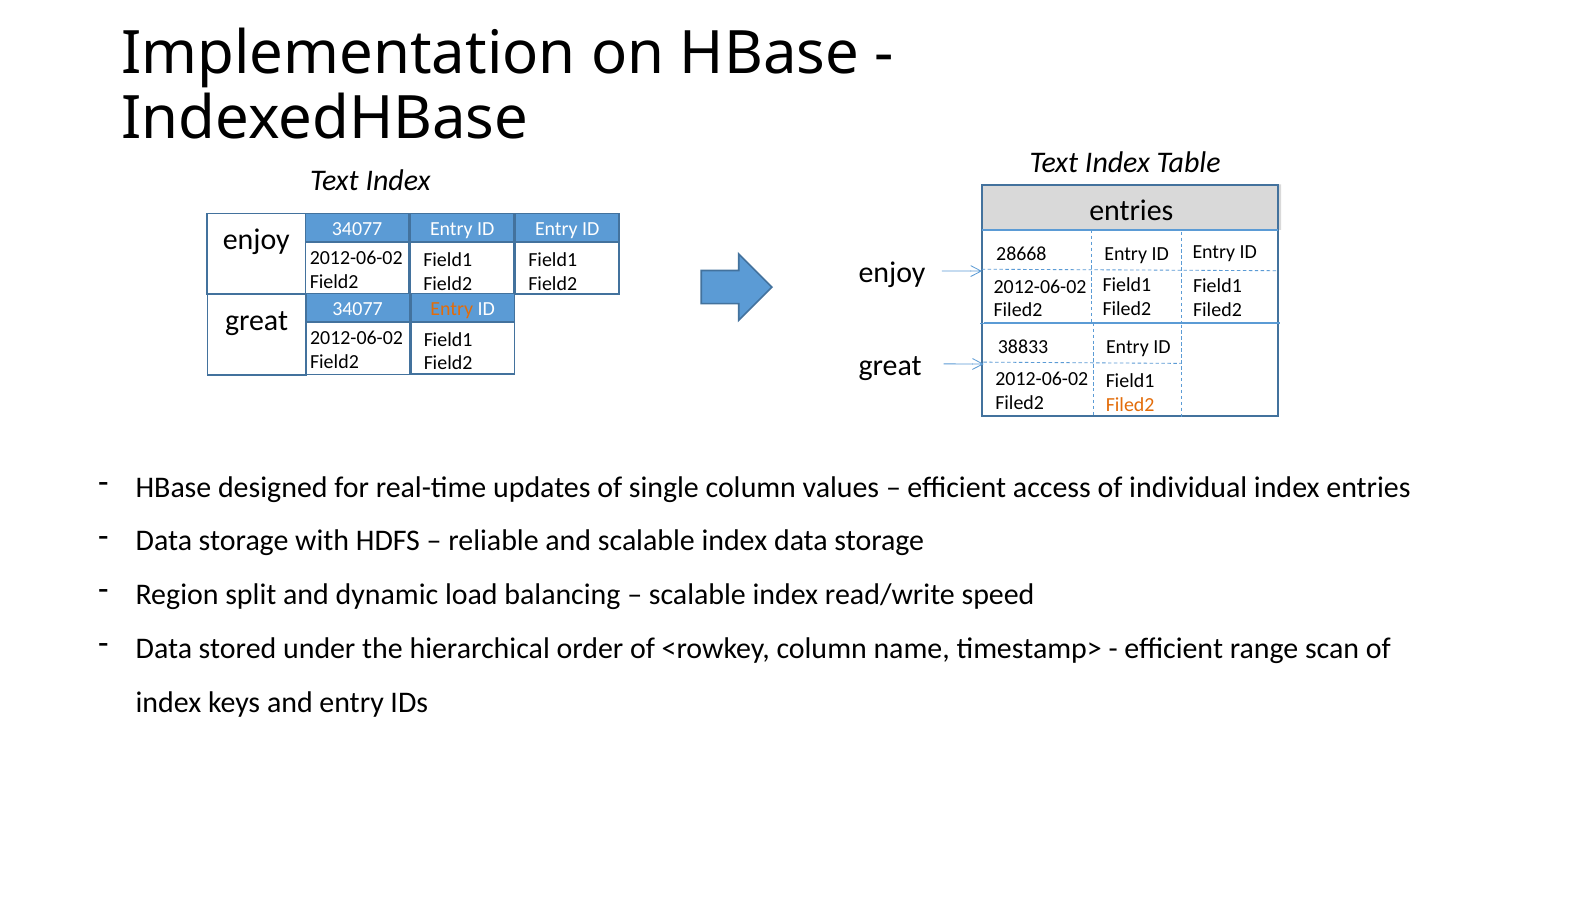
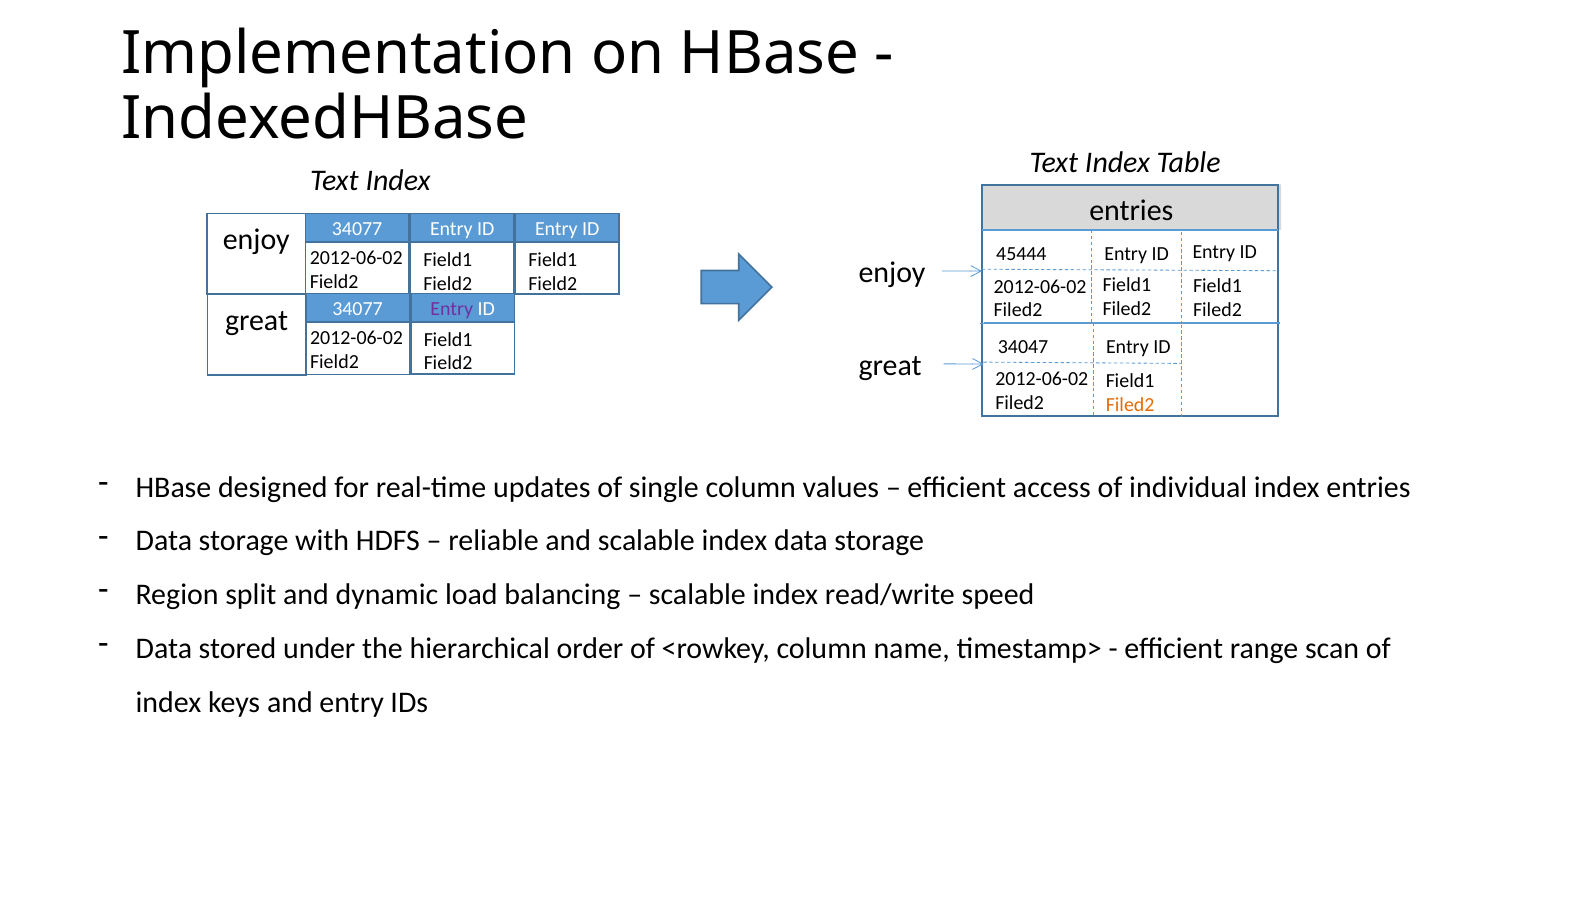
28668: 28668 -> 45444
Entry at (452, 309) colour: orange -> purple
38833: 38833 -> 34047
